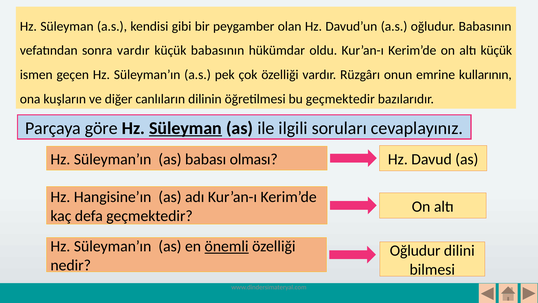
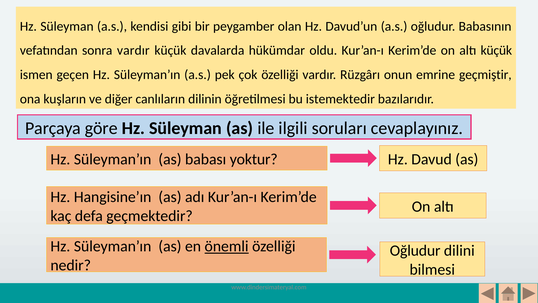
küçük babasının: babasının -> davalarda
kullarının: kullarının -> geçmiştir
bu geçmektedir: geçmektedir -> istemektedir
Süleyman at (185, 128) underline: present -> none
olması: olması -> yoktur
